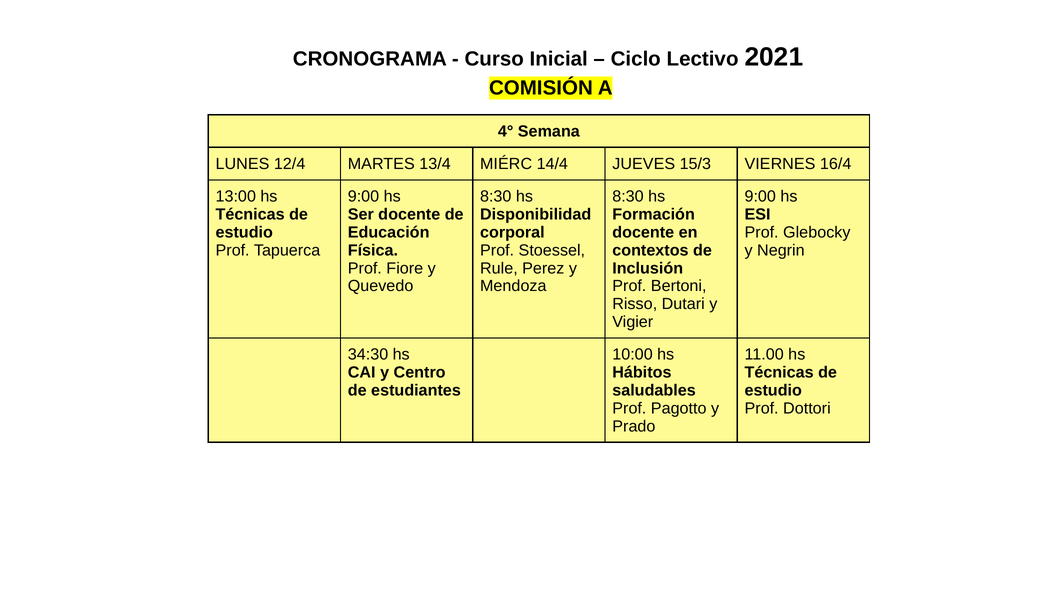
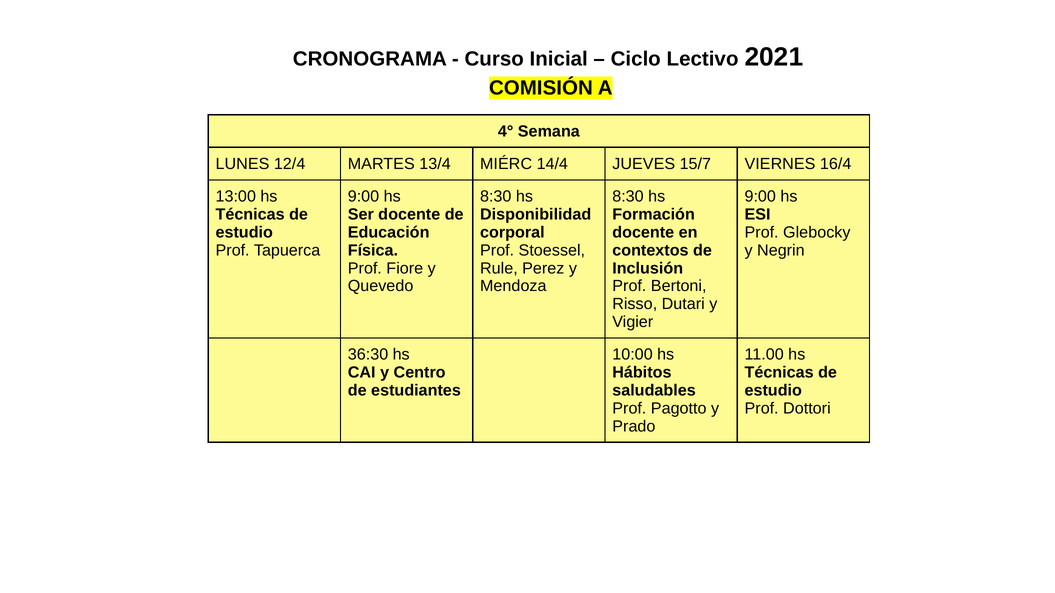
15/3: 15/3 -> 15/7
34:30: 34:30 -> 36:30
